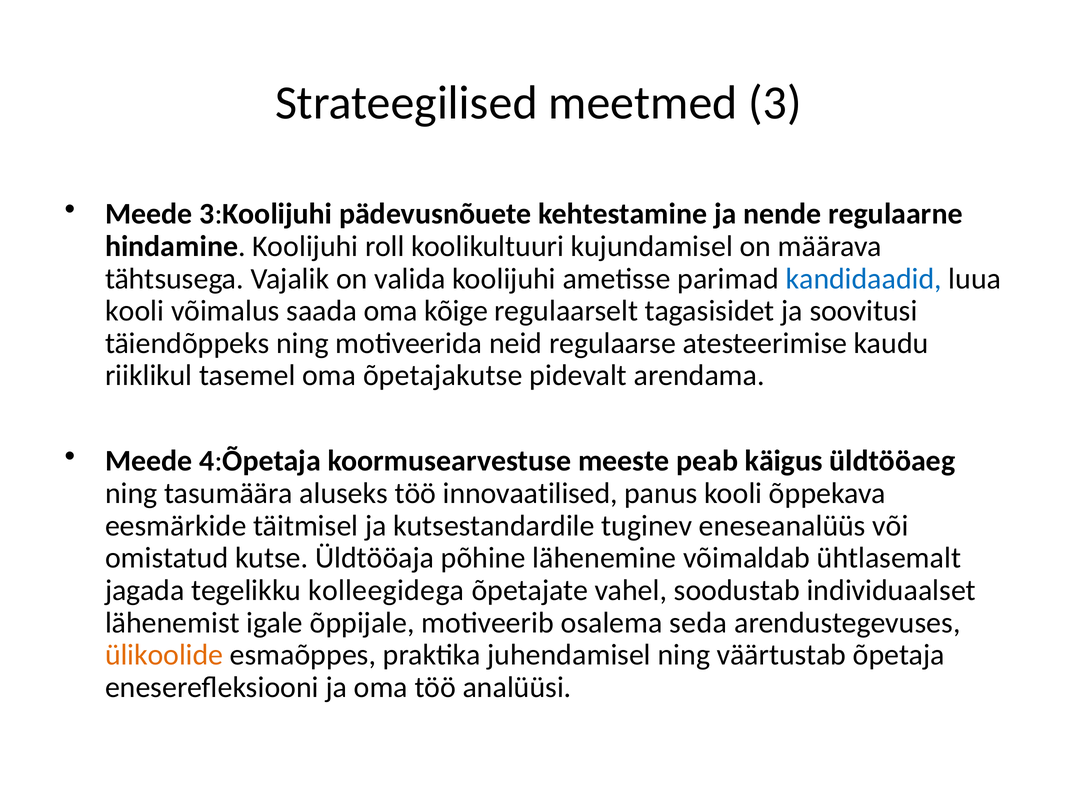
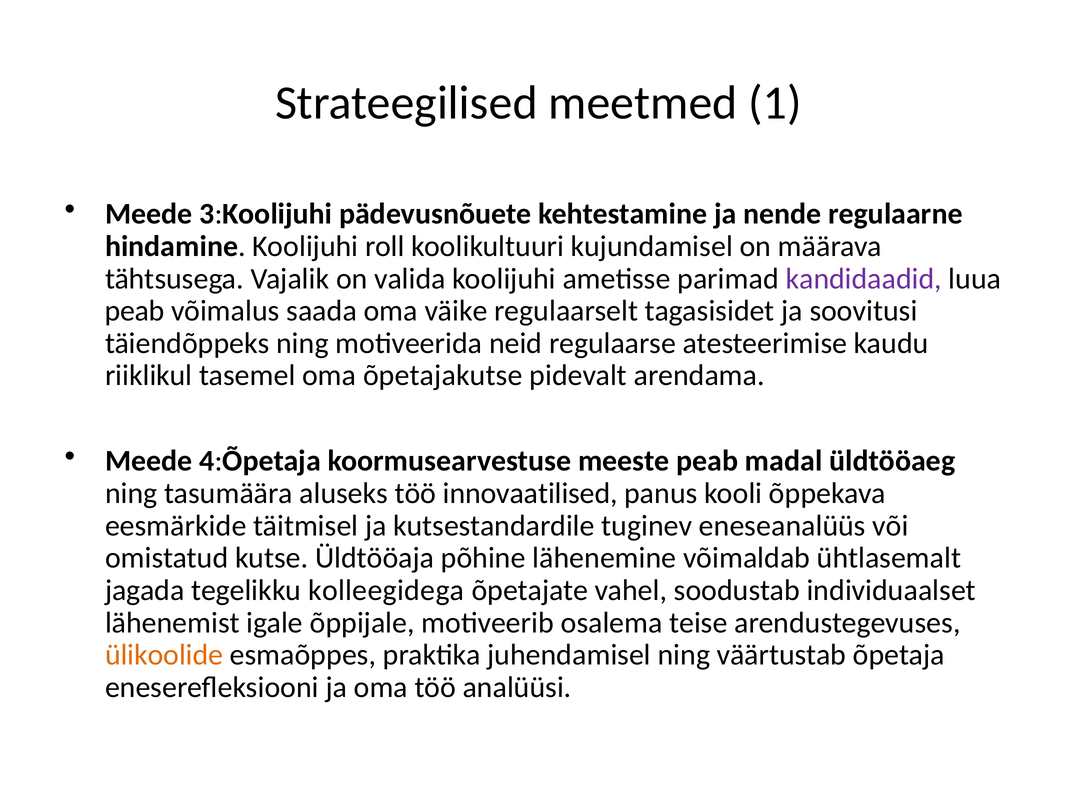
3: 3 -> 1
kandidaadid colour: blue -> purple
kooli at (135, 311): kooli -> peab
kõige: kõige -> väike
käigus: käigus -> madal
seda: seda -> teise
